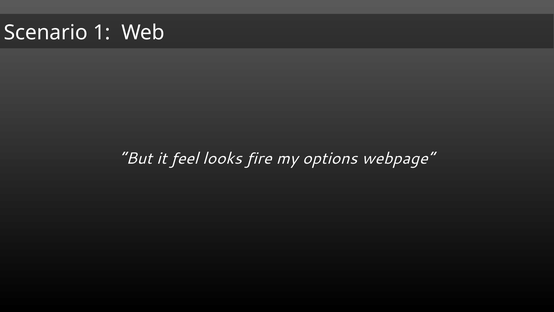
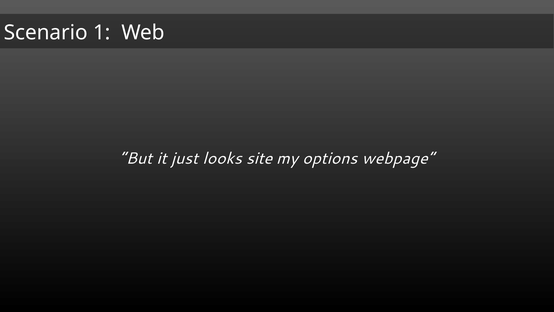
feel: feel -> just
fire: fire -> site
